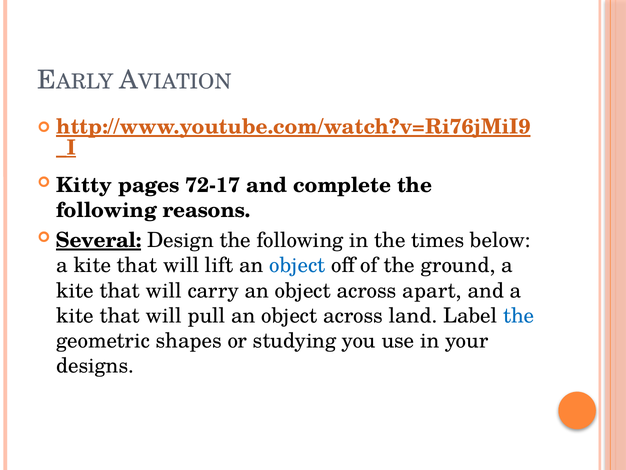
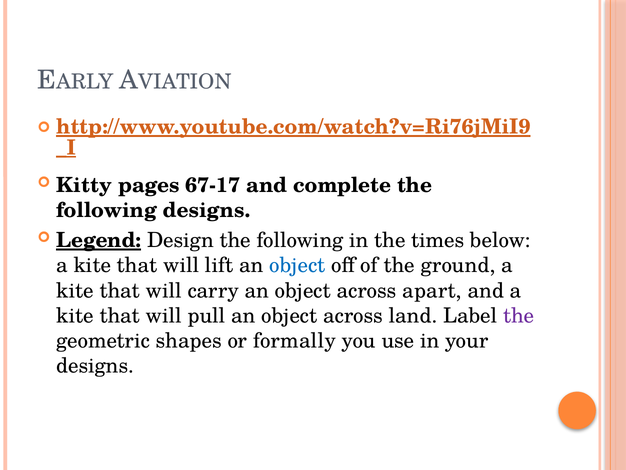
72-17: 72-17 -> 67-17
following reasons: reasons -> designs
Several: Several -> Legend
the at (519, 315) colour: blue -> purple
studying: studying -> formally
